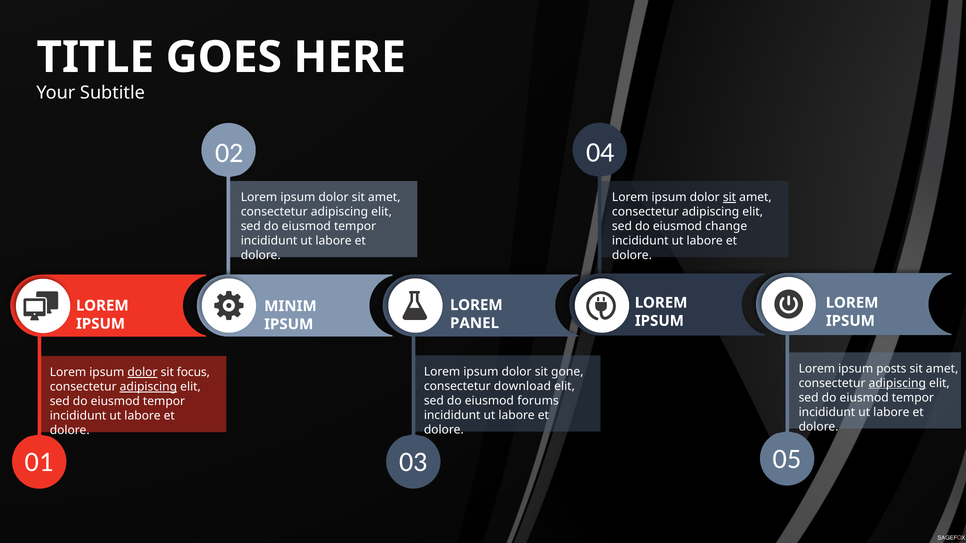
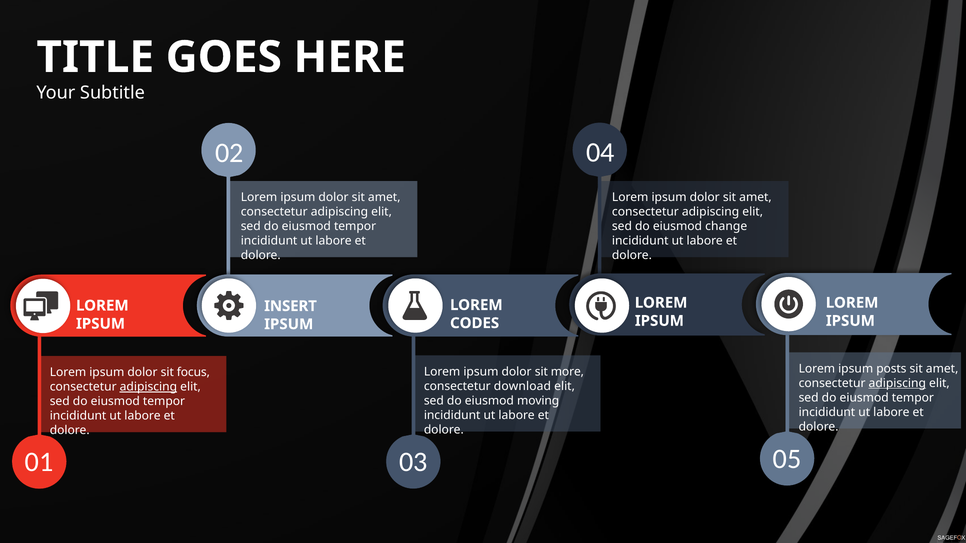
sit at (729, 197) underline: present -> none
MINIM: MINIM -> INSERT
PANEL: PANEL -> CODES
gone: gone -> more
dolor at (142, 373) underline: present -> none
forums: forums -> moving
